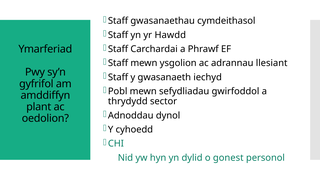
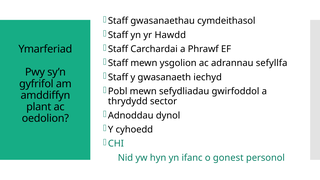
llesiant: llesiant -> sefyllfa
dylid: dylid -> ifanc
